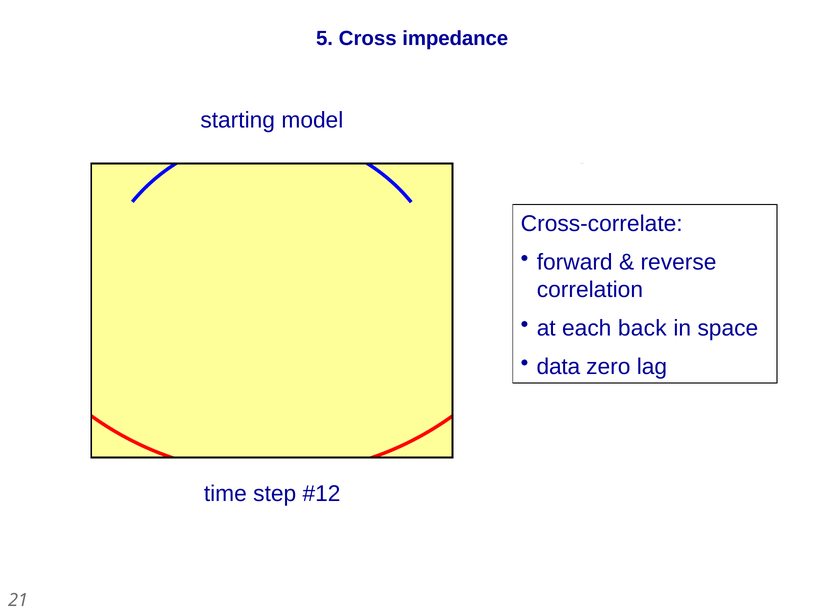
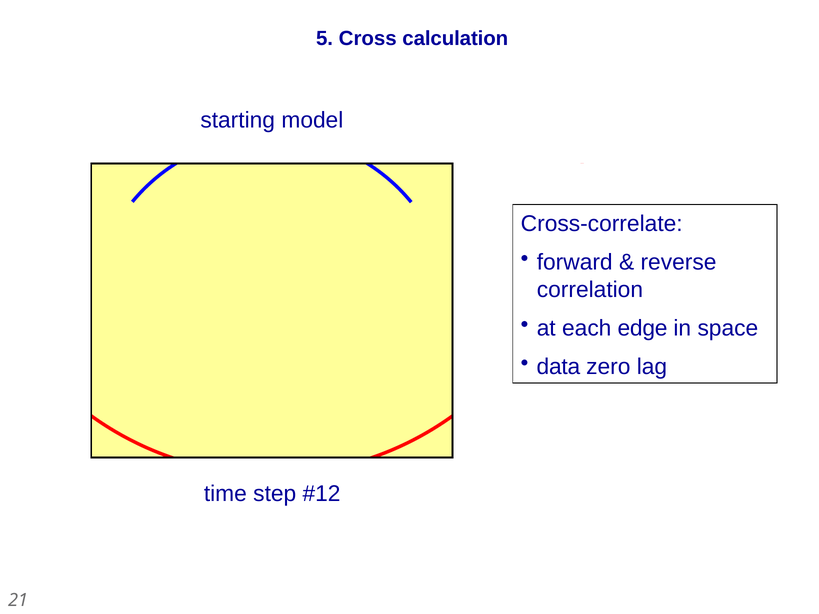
impedance: impedance -> calculation
back: back -> edge
